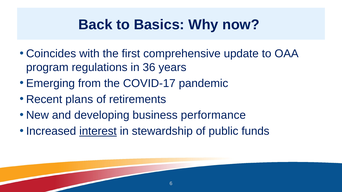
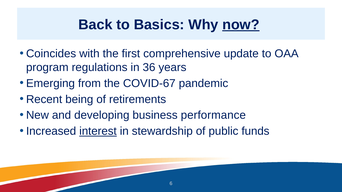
now underline: none -> present
COVID-17: COVID-17 -> COVID-67
plans: plans -> being
